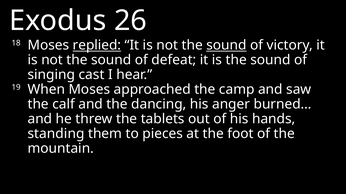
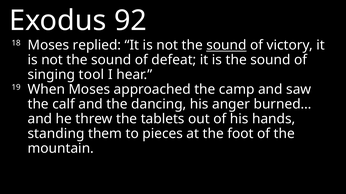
26: 26 -> 92
replied underline: present -> none
cast: cast -> tool
